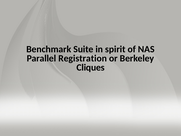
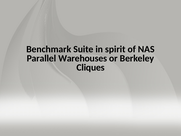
Registration: Registration -> Warehouses
